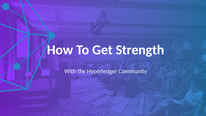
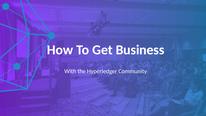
Strength: Strength -> Business
